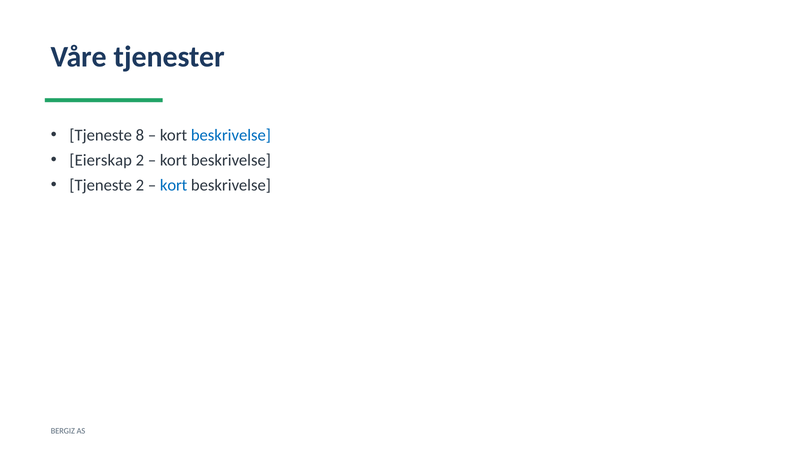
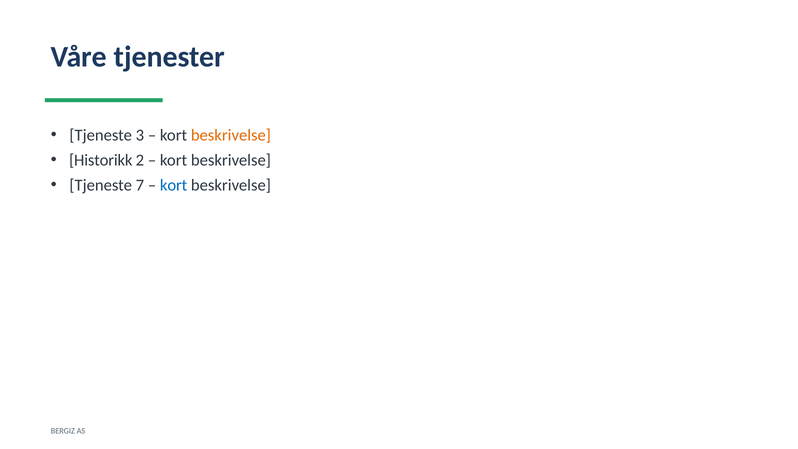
8: 8 -> 3
beskrivelse at (231, 135) colour: blue -> orange
Eierskap: Eierskap -> Historikk
Tjeneste 2: 2 -> 7
